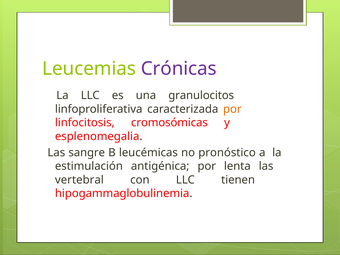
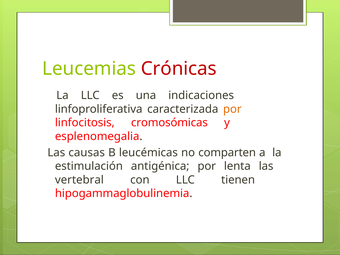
Crónicas colour: purple -> red
granulocitos: granulocitos -> indicaciones
sangre: sangre -> causas
pronóstico: pronóstico -> comparten
